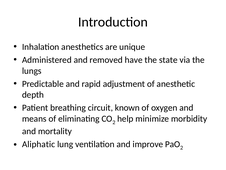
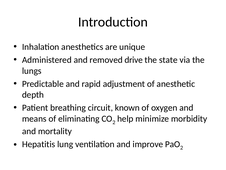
have: have -> drive
Aliphatic: Aliphatic -> Hepatitis
